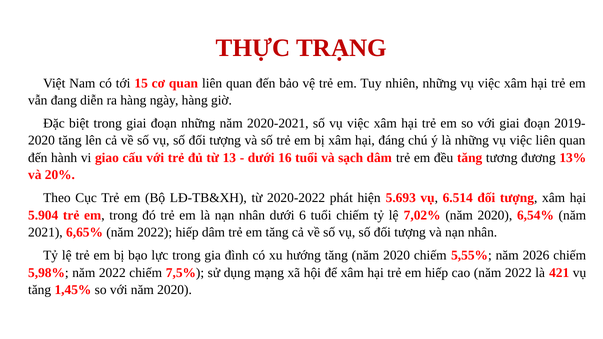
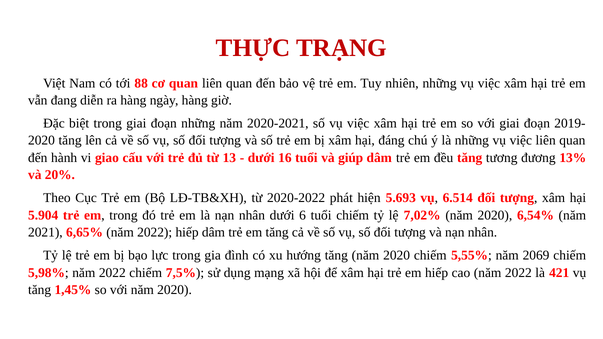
15: 15 -> 88
sạch: sạch -> giúp
2026: 2026 -> 2069
